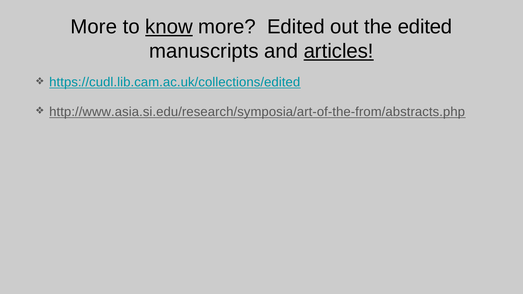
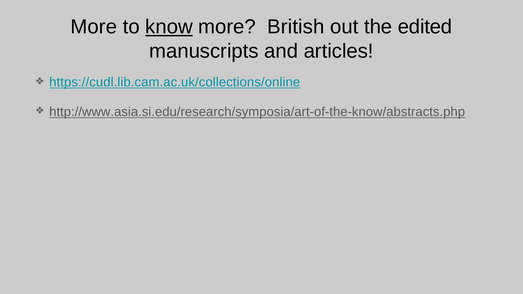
more Edited: Edited -> British
articles underline: present -> none
https://cudl.lib.cam.ac.uk/collections/edited: https://cudl.lib.cam.ac.uk/collections/edited -> https://cudl.lib.cam.ac.uk/collections/online
http://www.asia.si.edu/research/symposia/art-of-the-from/abstracts.php: http://www.asia.si.edu/research/symposia/art-of-the-from/abstracts.php -> http://www.asia.si.edu/research/symposia/art-of-the-know/abstracts.php
